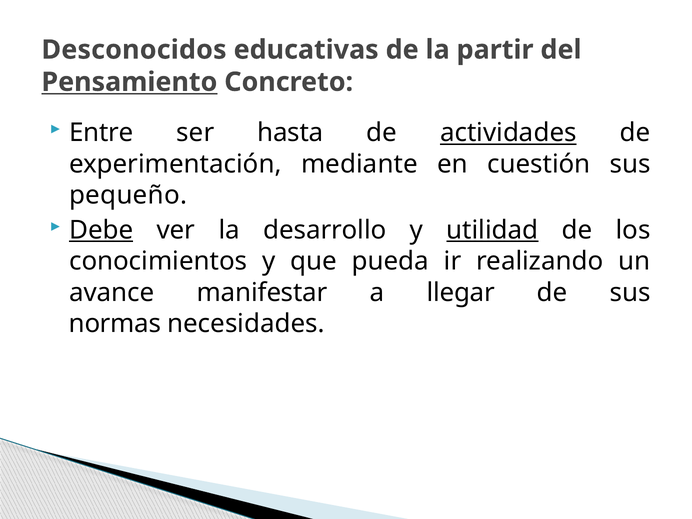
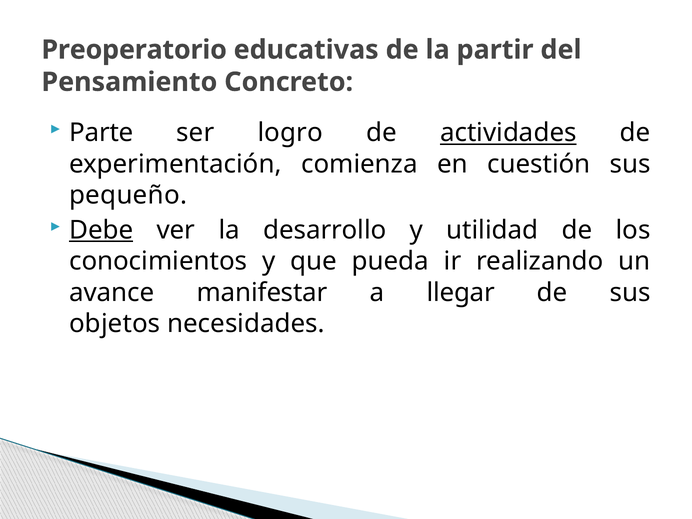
Desconocidos: Desconocidos -> Preoperatorio
Pensamiento underline: present -> none
Entre: Entre -> Parte
hasta: hasta -> logro
mediante: mediante -> comienza
utilidad underline: present -> none
normas: normas -> objetos
